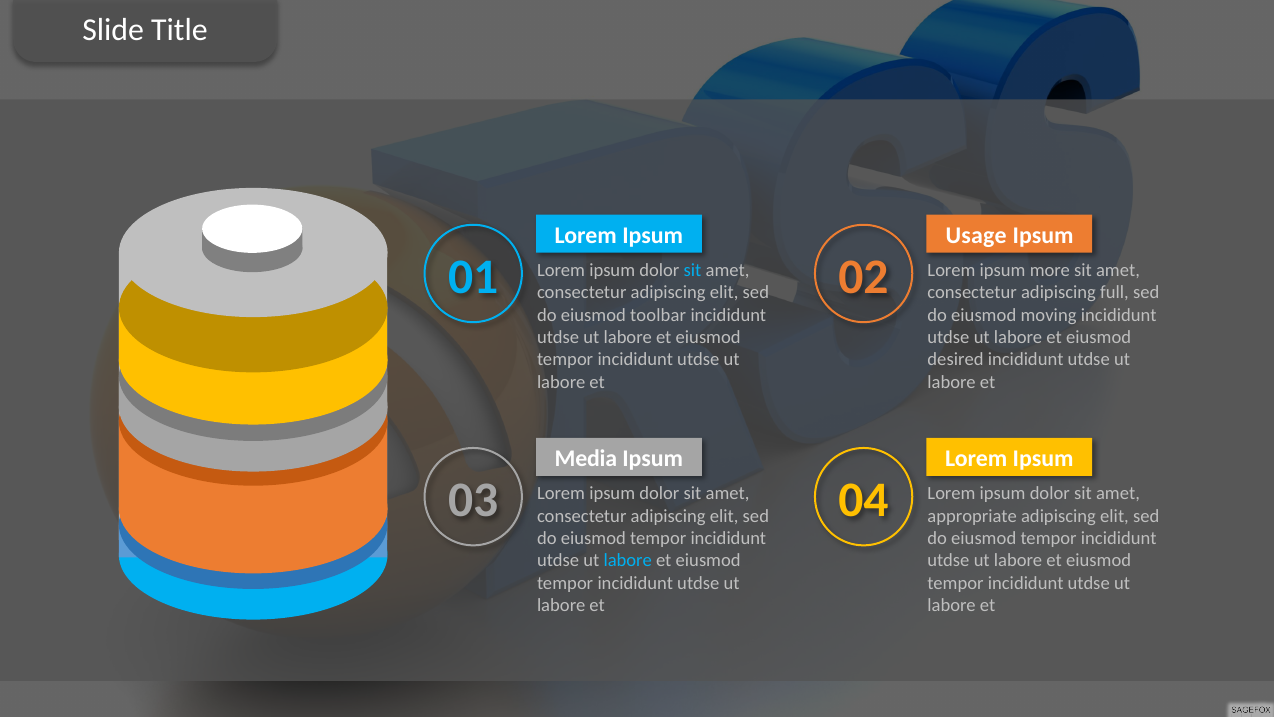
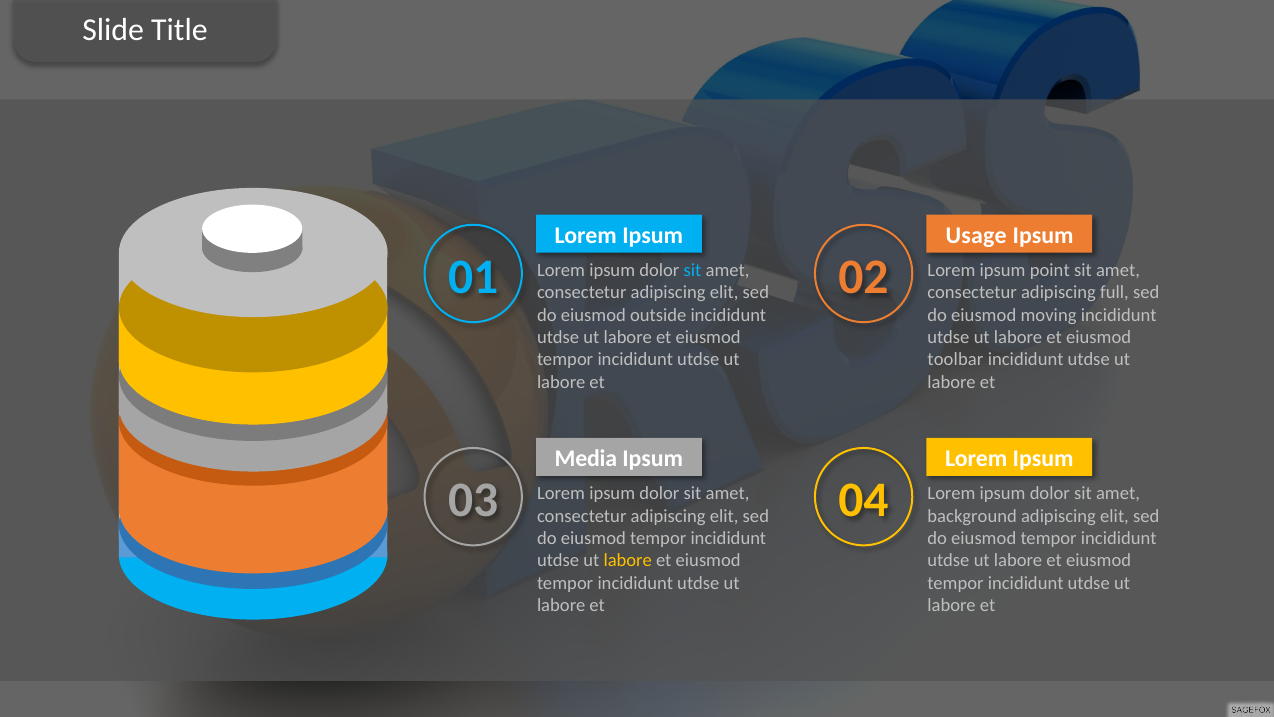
more: more -> point
toolbar: toolbar -> outside
desired: desired -> toolbar
appropriate: appropriate -> background
labore at (628, 560) colour: light blue -> yellow
